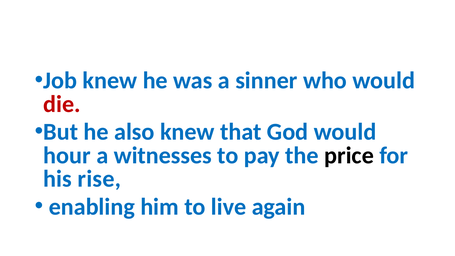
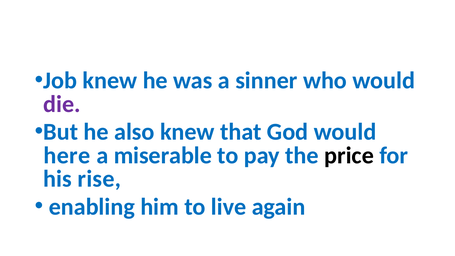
die colour: red -> purple
hour: hour -> here
witnesses: witnesses -> miserable
